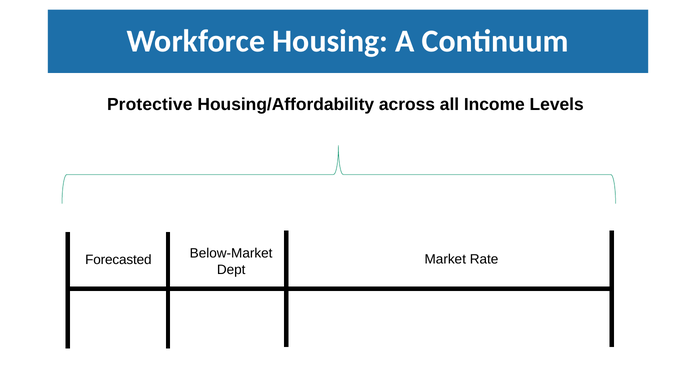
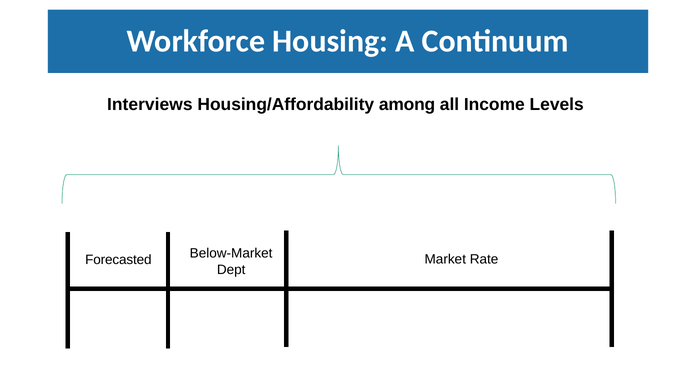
Protective: Protective -> Interviews
across: across -> among
